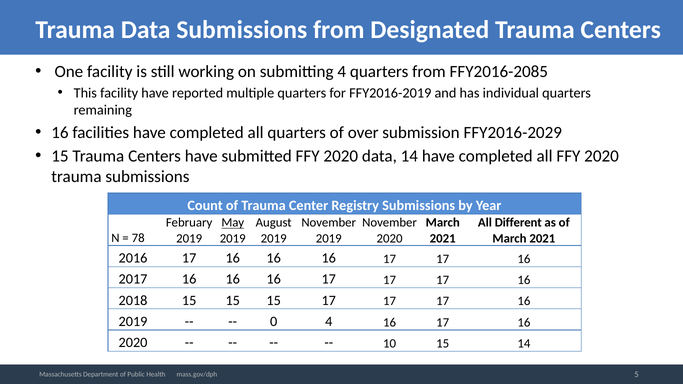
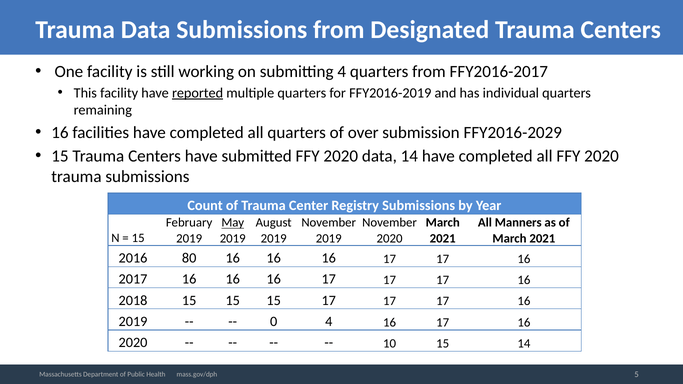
FFY2016-2085: FFY2016-2085 -> FFY2016-2017
reported underline: none -> present
Different: Different -> Manners
78 at (138, 238): 78 -> 15
2016 17: 17 -> 80
